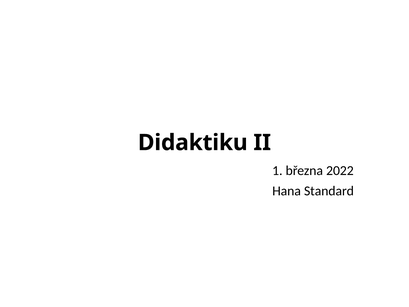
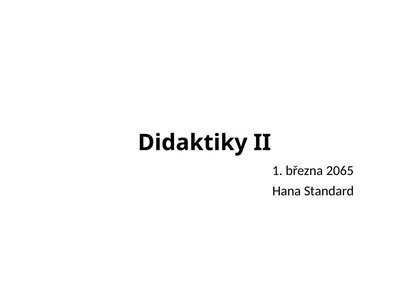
Didaktiku: Didaktiku -> Didaktiky
2022: 2022 -> 2065
